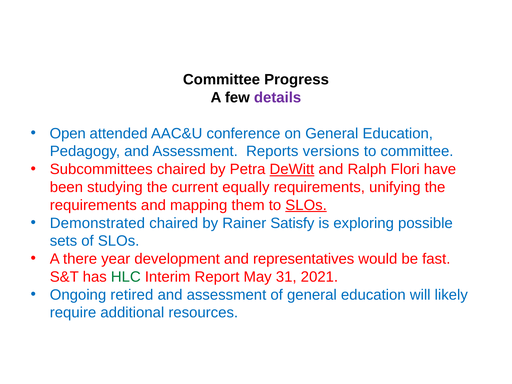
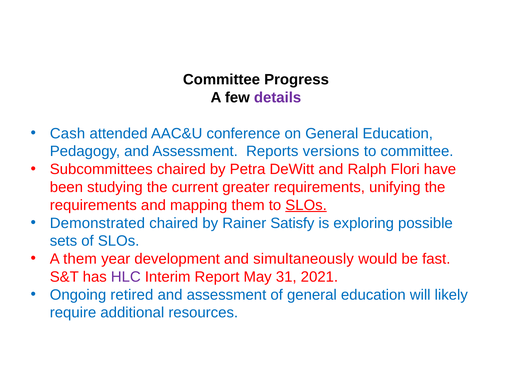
Open: Open -> Cash
DeWitt underline: present -> none
equally: equally -> greater
A there: there -> them
representatives: representatives -> simultaneously
HLC colour: green -> purple
